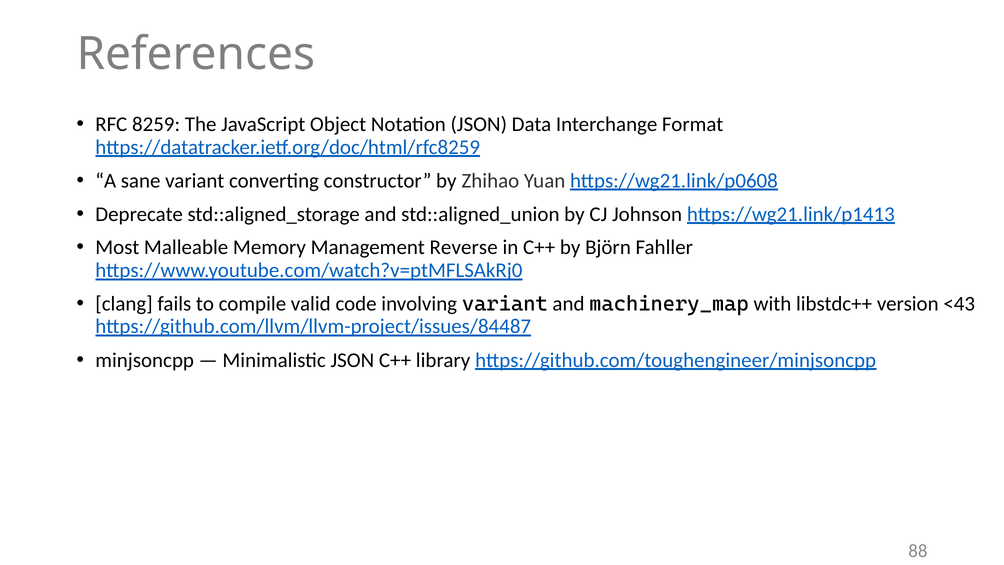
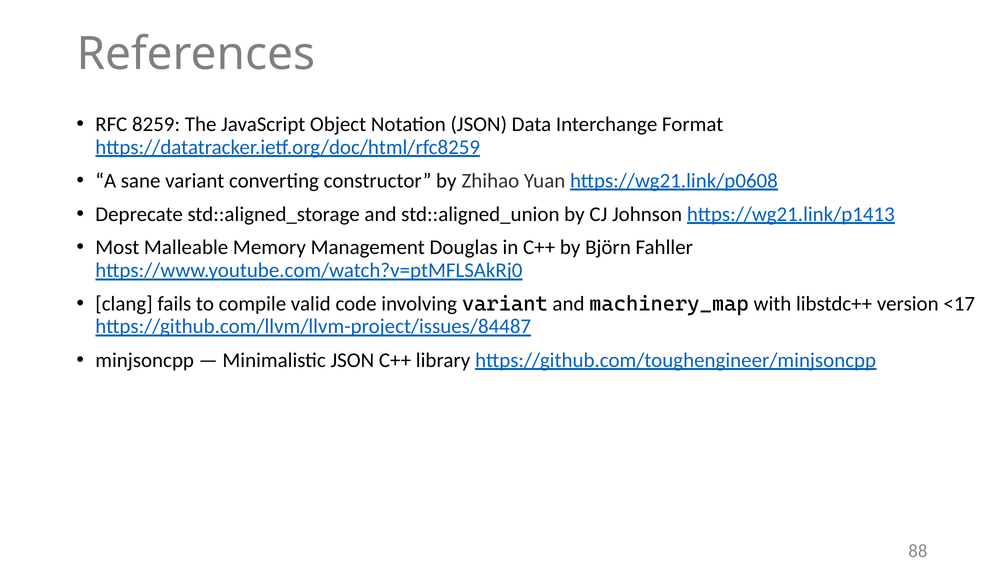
Reverse: Reverse -> Douglas
<43: <43 -> <17
